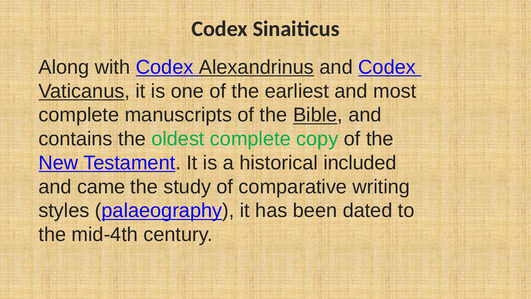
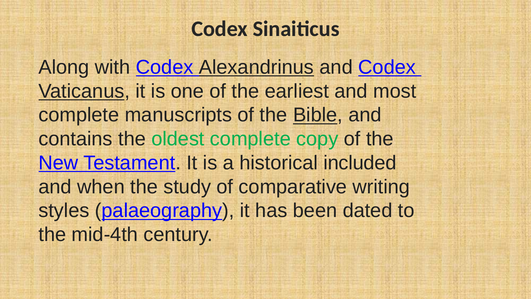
came: came -> when
